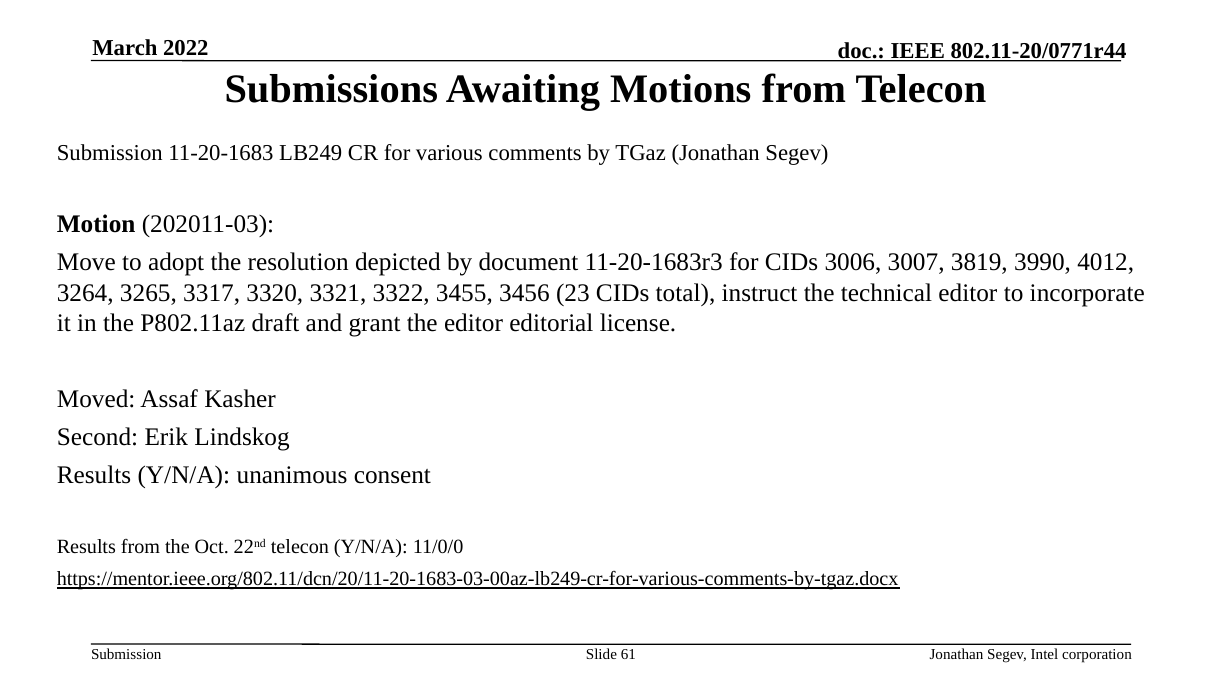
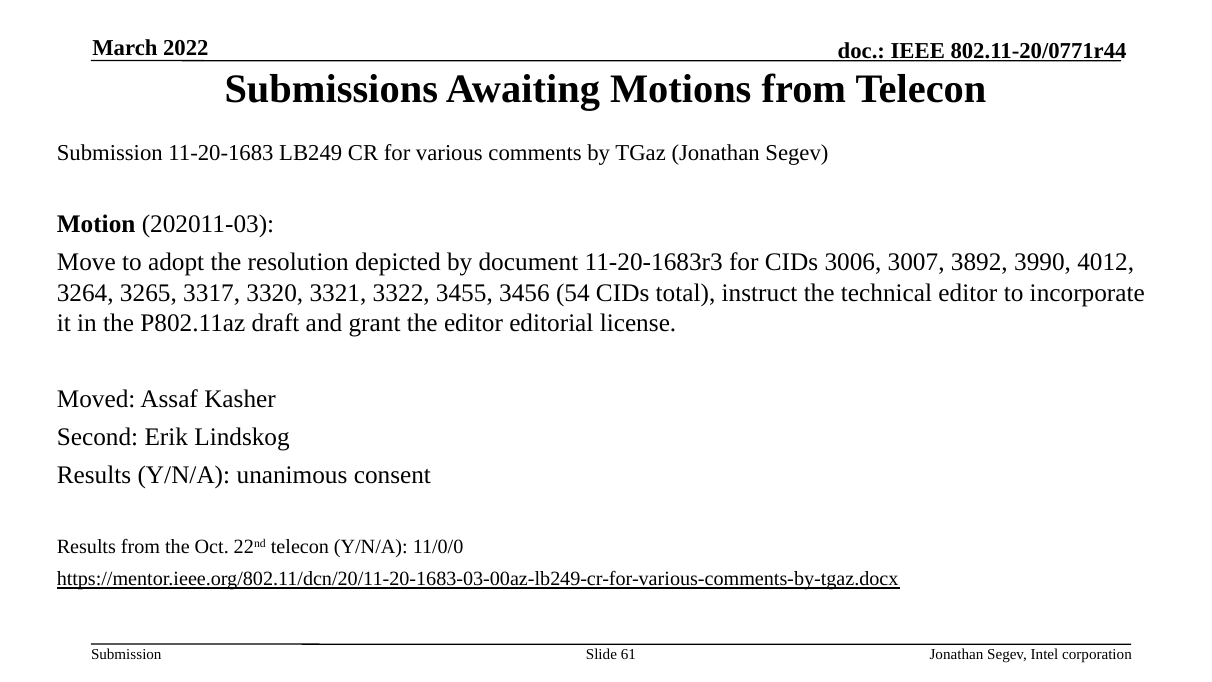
3819: 3819 -> 3892
23: 23 -> 54
